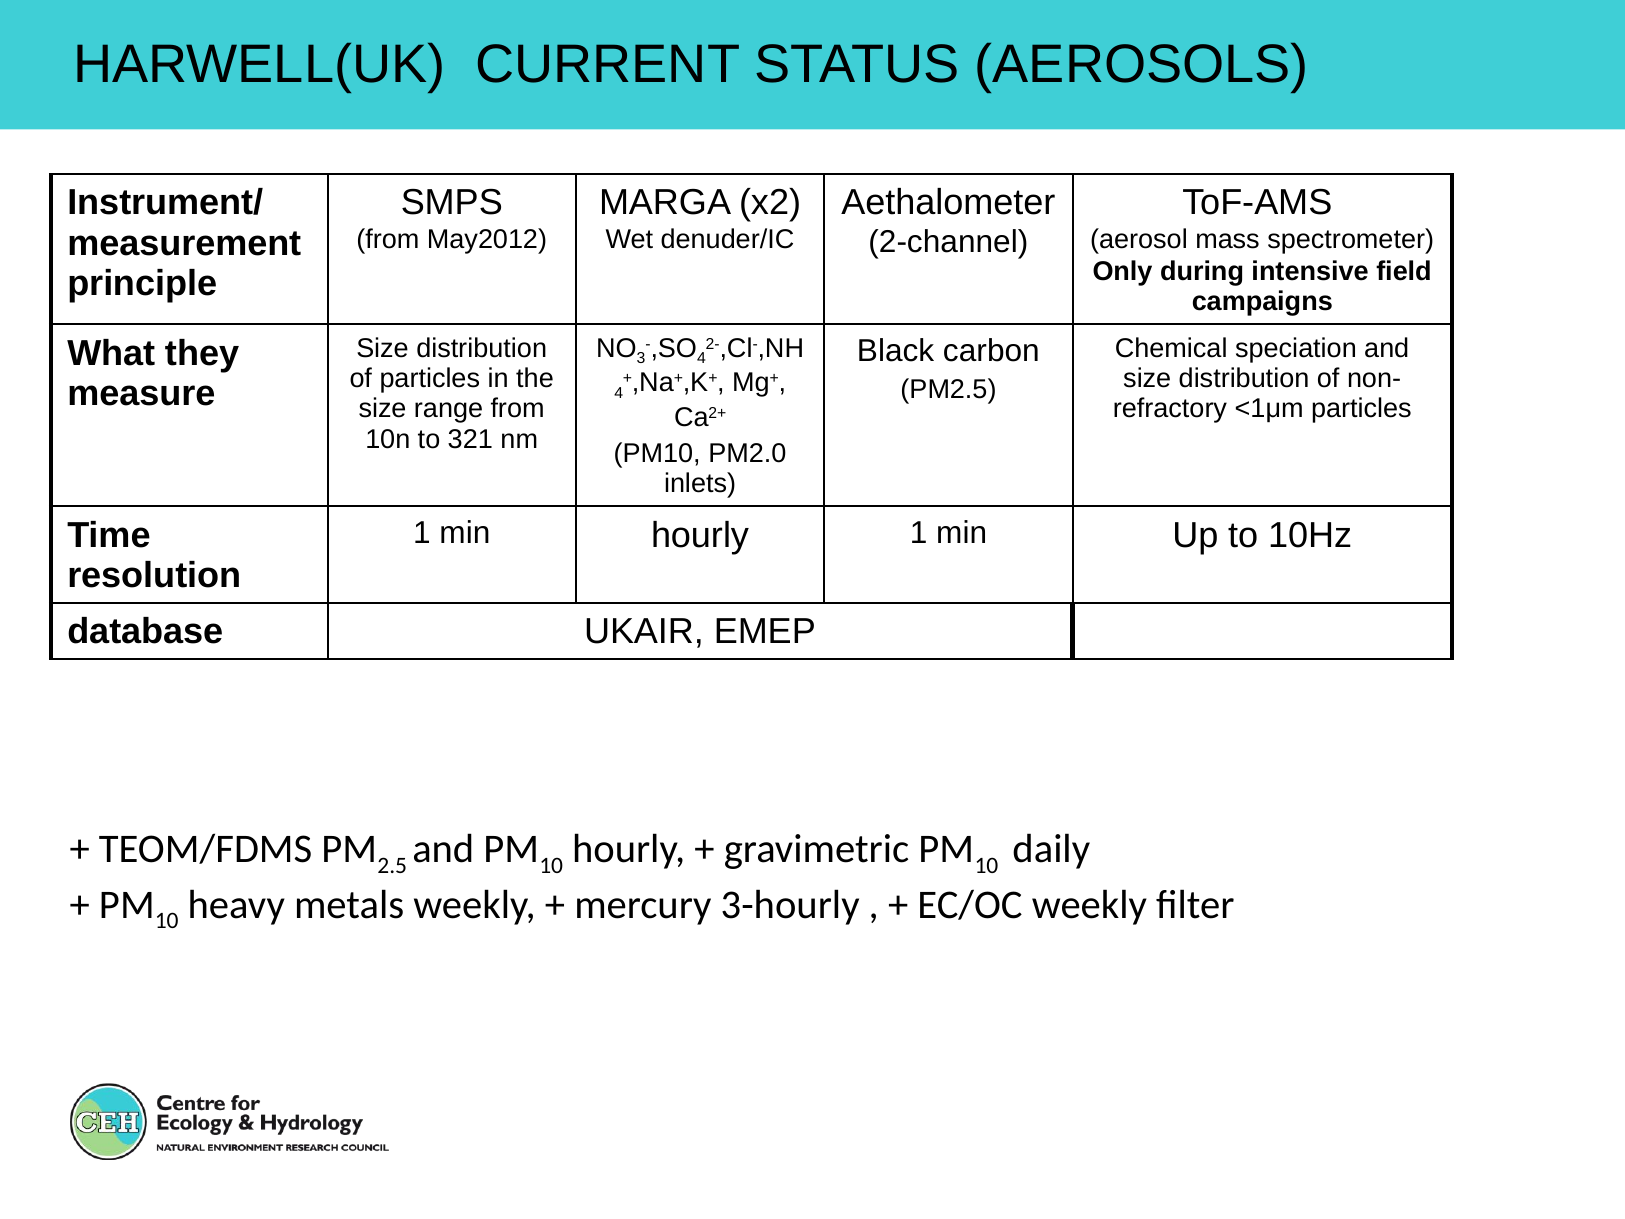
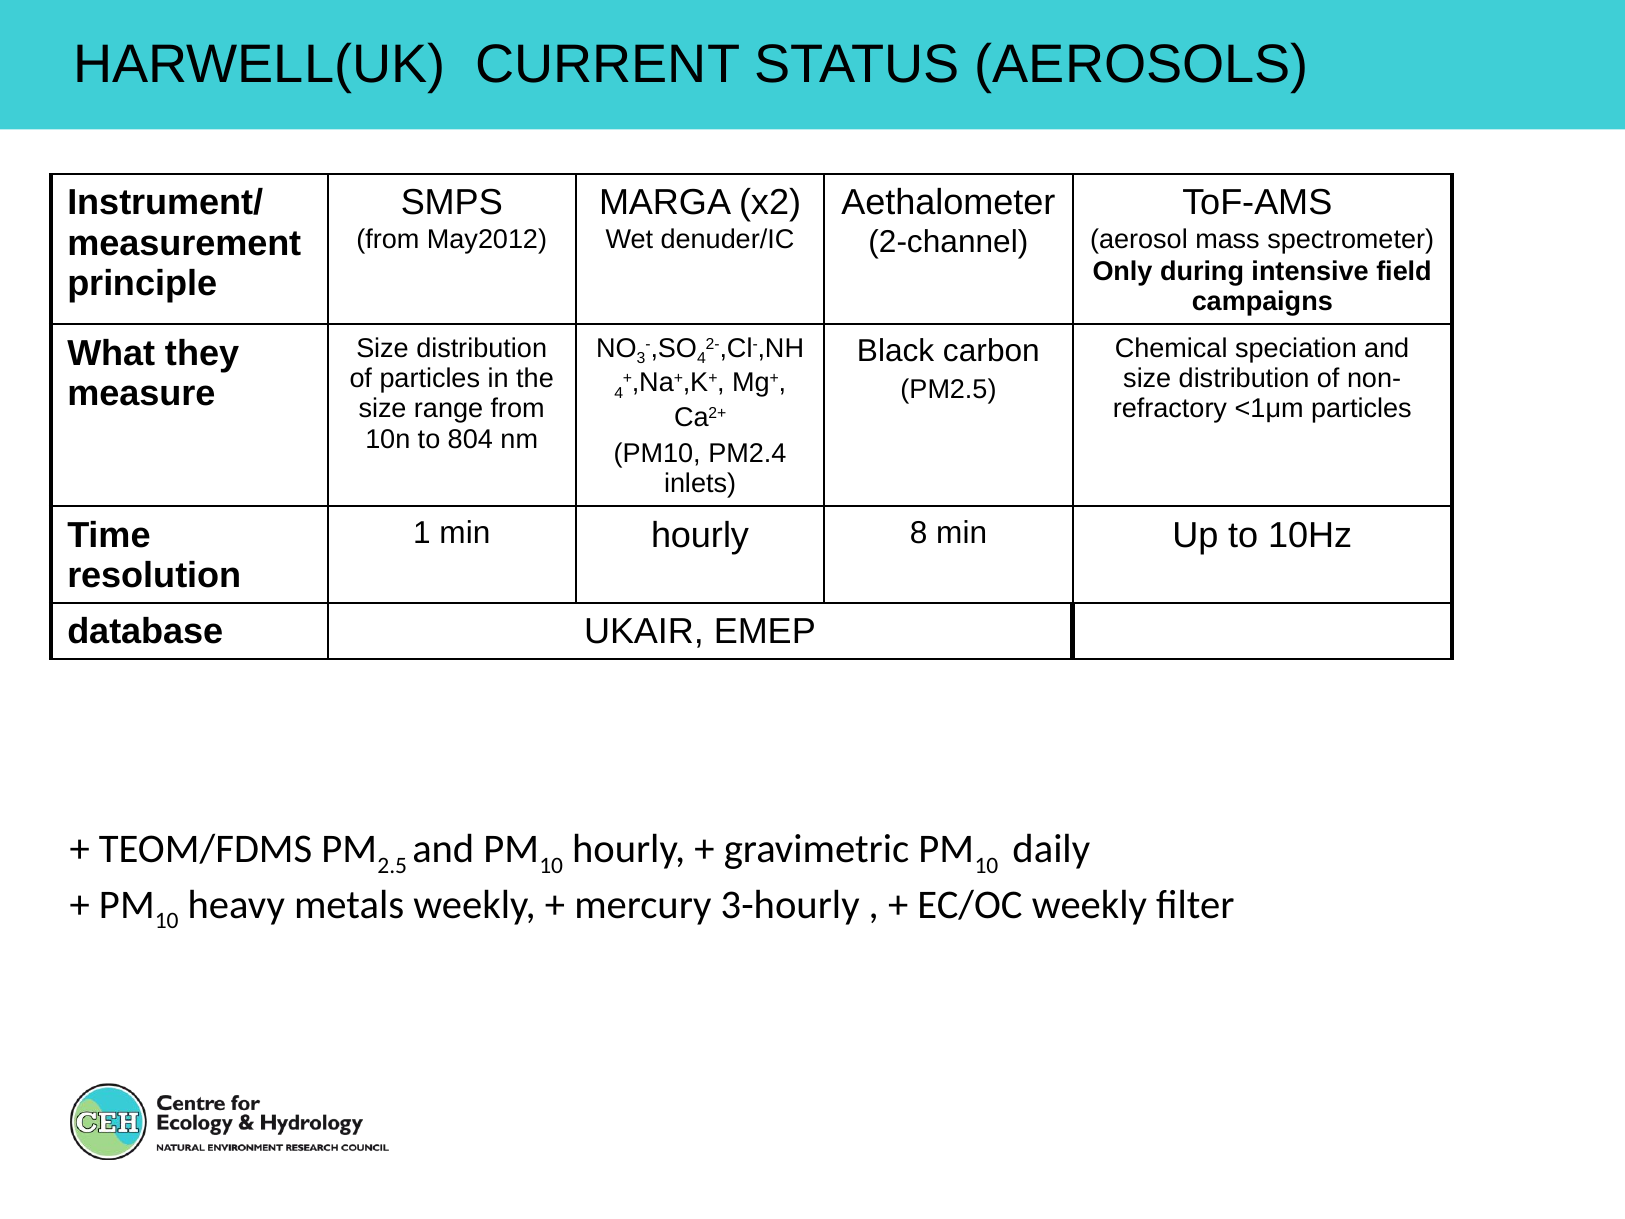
321: 321 -> 804
PM2.0: PM2.0 -> PM2.4
hourly 1: 1 -> 8
